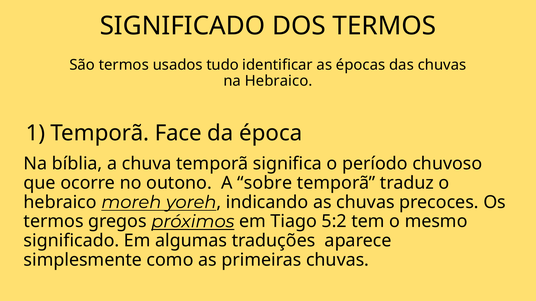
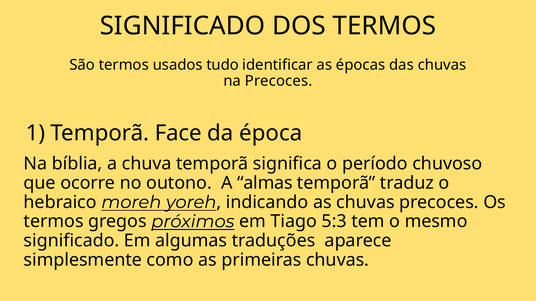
na Hebraico: Hebraico -> Precoces
sobre: sobre -> almas
5:2: 5:2 -> 5:3
